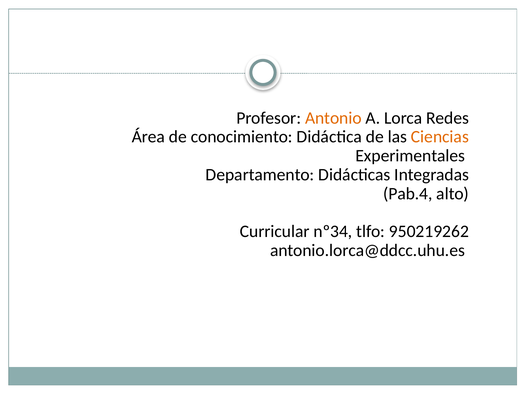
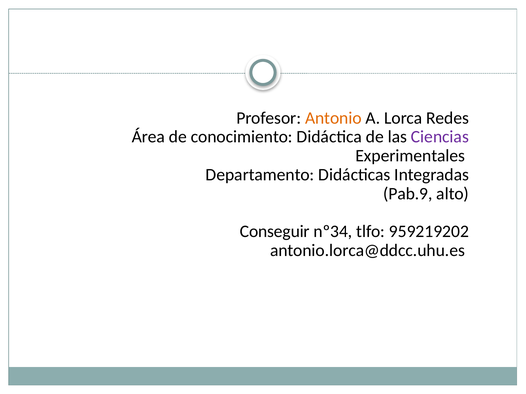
Ciencias colour: orange -> purple
Pab.4: Pab.4 -> Pab.9
Curricular: Curricular -> Conseguir
950219262: 950219262 -> 959219202
